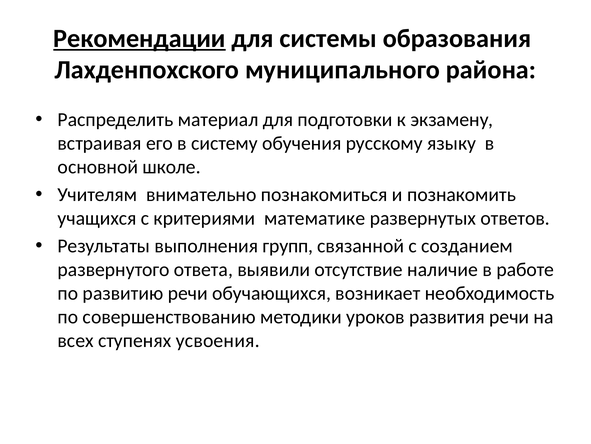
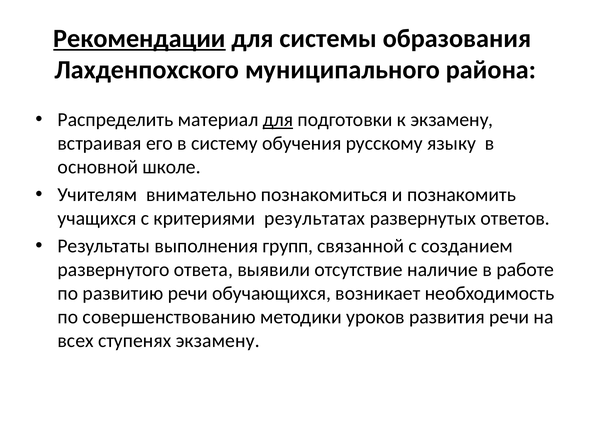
для at (278, 120) underline: none -> present
математике: математике -> результатах
ступенях усвоения: усвоения -> экзамену
